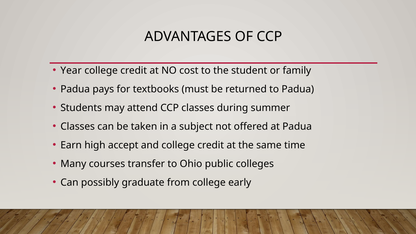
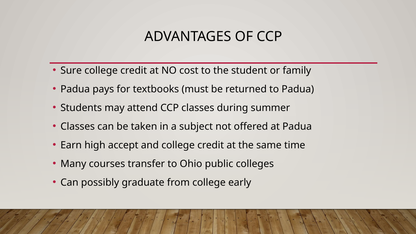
Year: Year -> Sure
